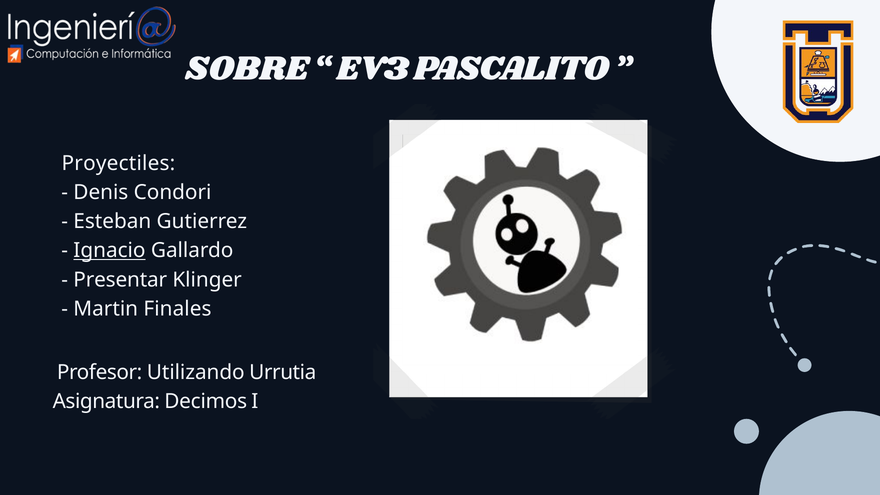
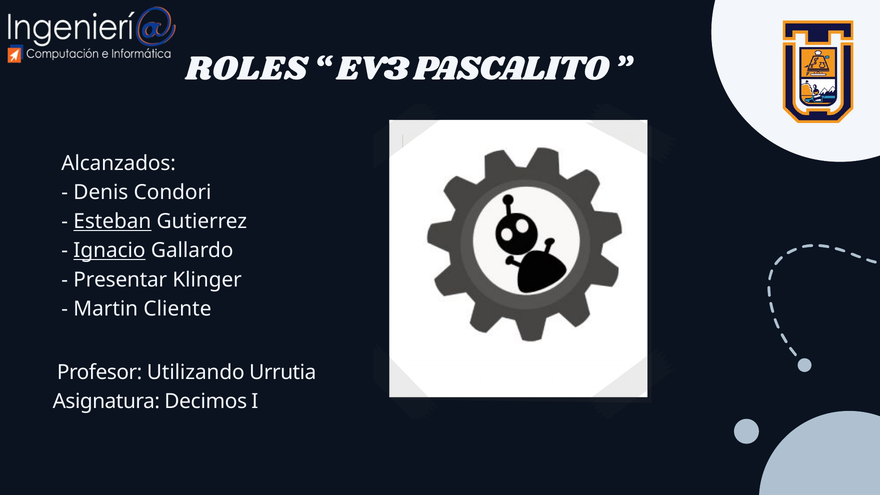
SOBRE: SOBRE -> ROLES
Proyectiles: Proyectiles -> Alcanzados
Esteban underline: none -> present
Finales: Finales -> Cliente
